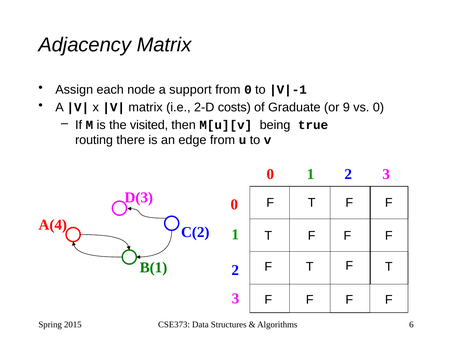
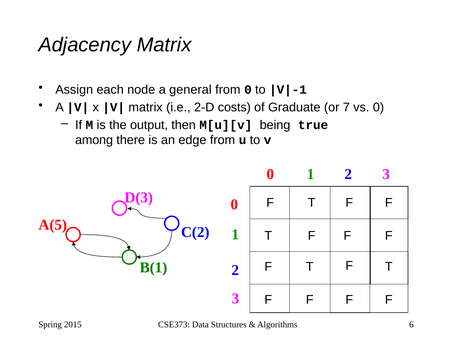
support: support -> general
9: 9 -> 7
visited: visited -> output
routing: routing -> among
A(4: A(4 -> A(5
